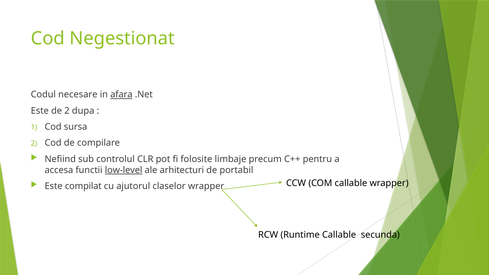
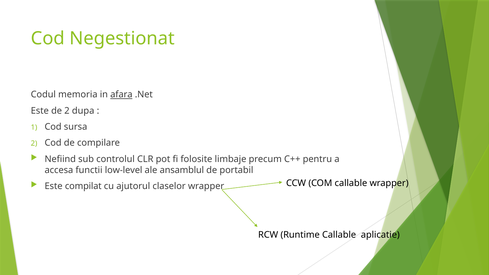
necesare: necesare -> memoria
low-level underline: present -> none
arhitecturi: arhitecturi -> ansamblul
secunda: secunda -> aplicatie
